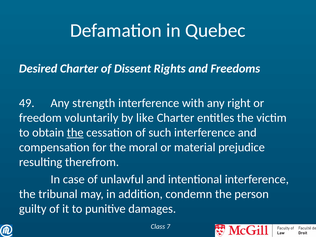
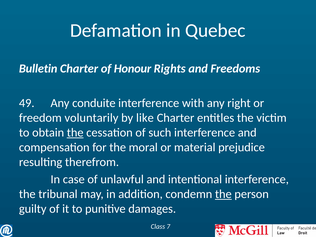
Desired: Desired -> Bulletin
Dissent: Dissent -> Honour
strength: strength -> conduite
the at (223, 194) underline: none -> present
